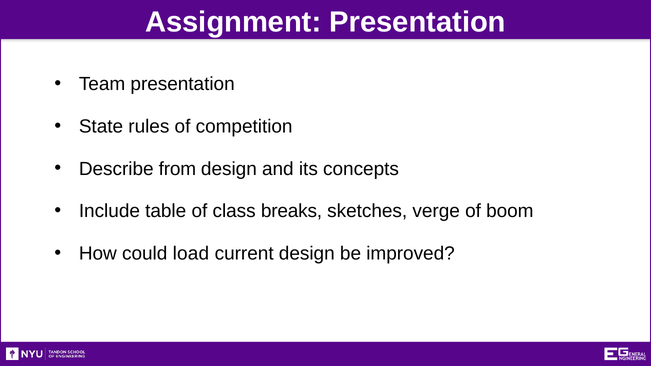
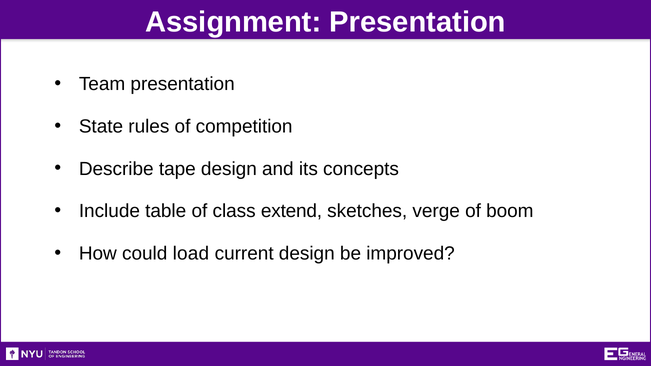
from: from -> tape
breaks: breaks -> extend
